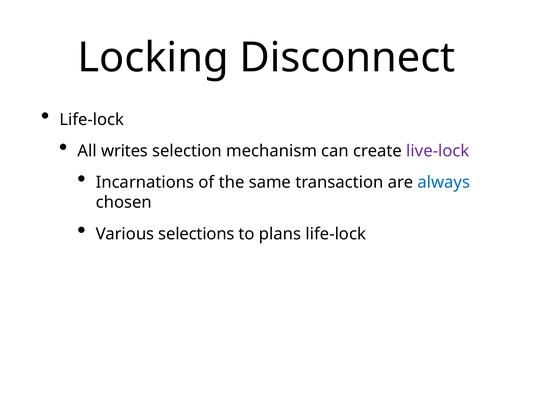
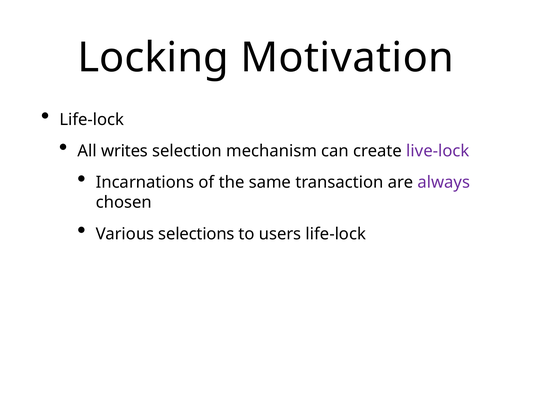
Disconnect: Disconnect -> Motivation
always colour: blue -> purple
plans: plans -> users
